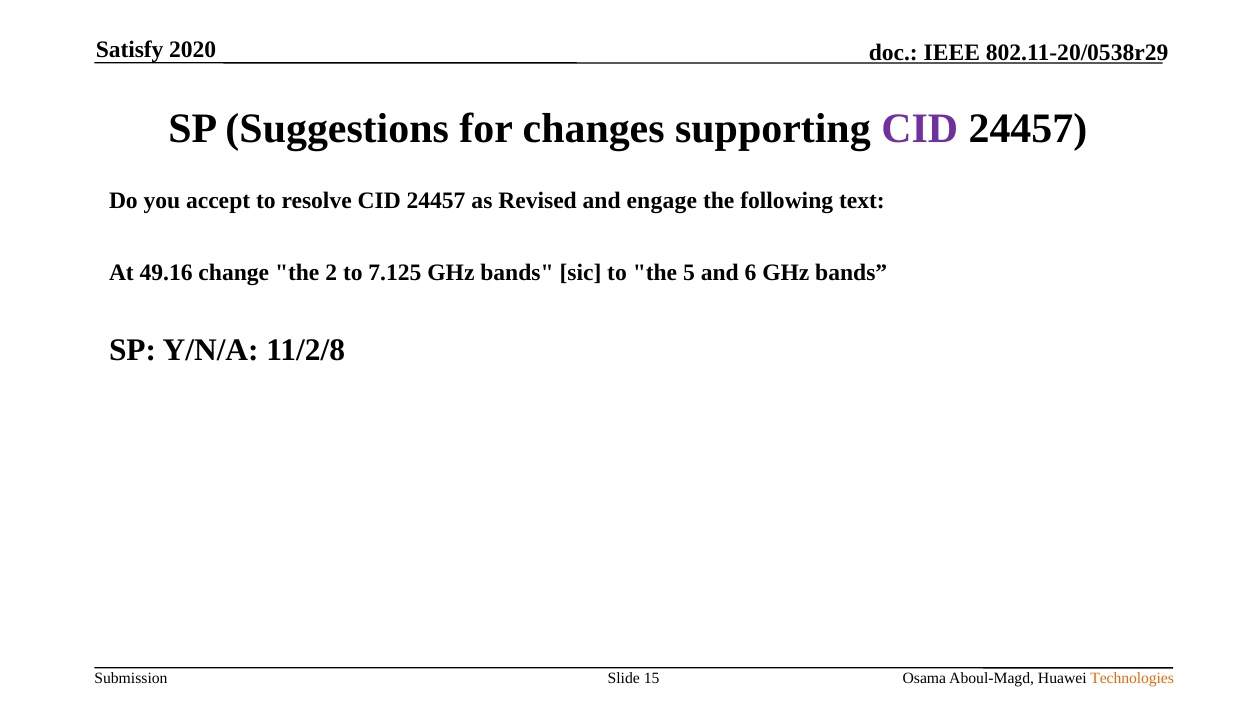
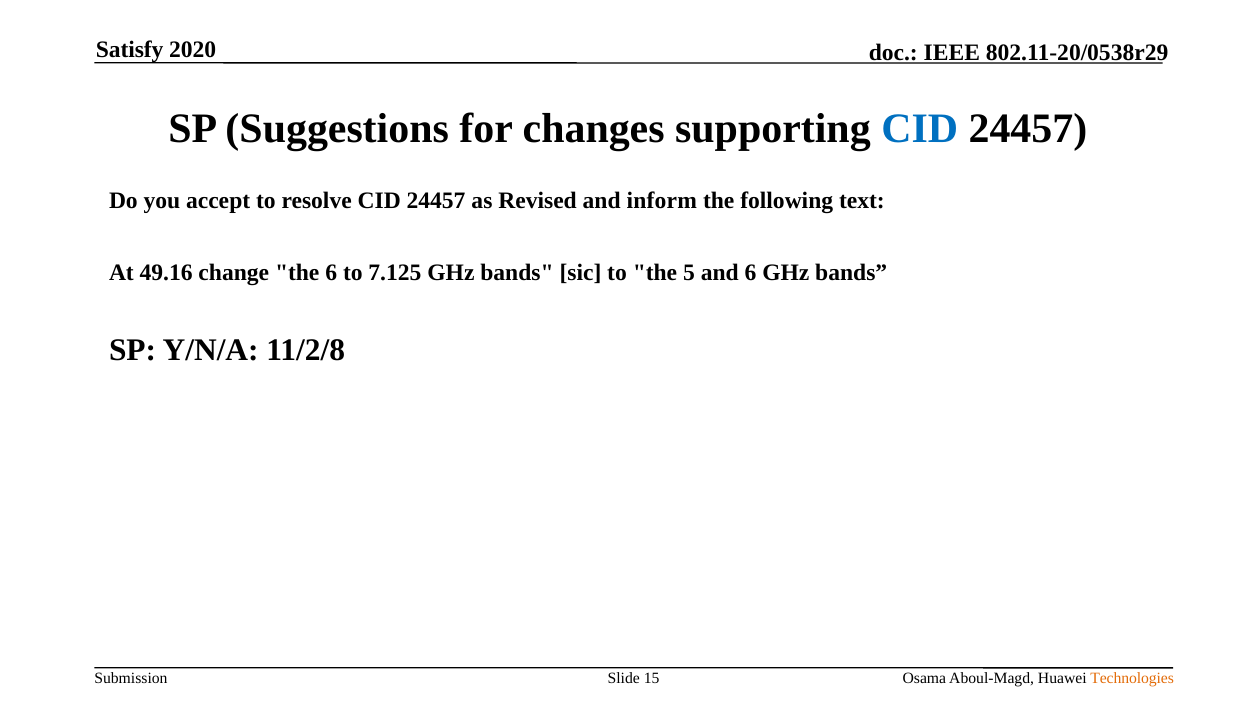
CID at (920, 129) colour: purple -> blue
engage: engage -> inform
the 2: 2 -> 6
